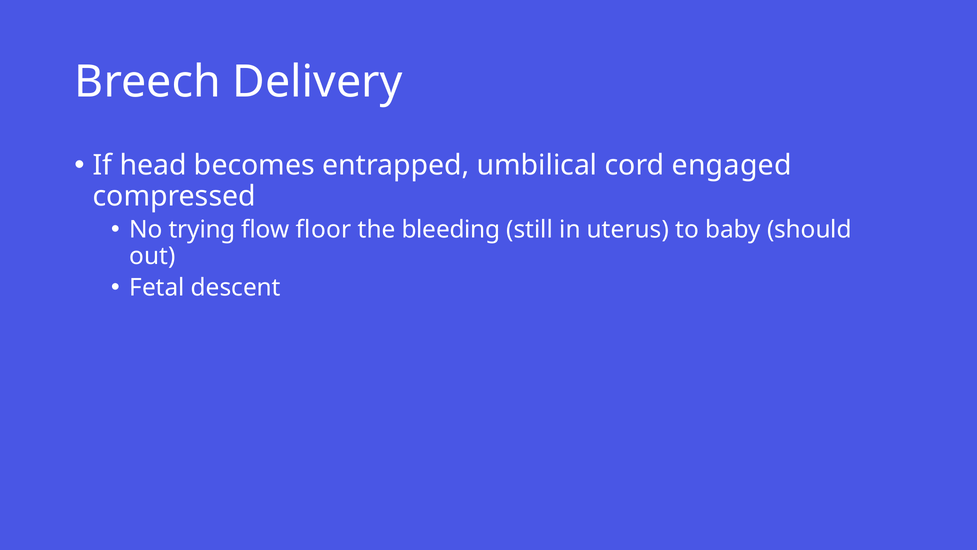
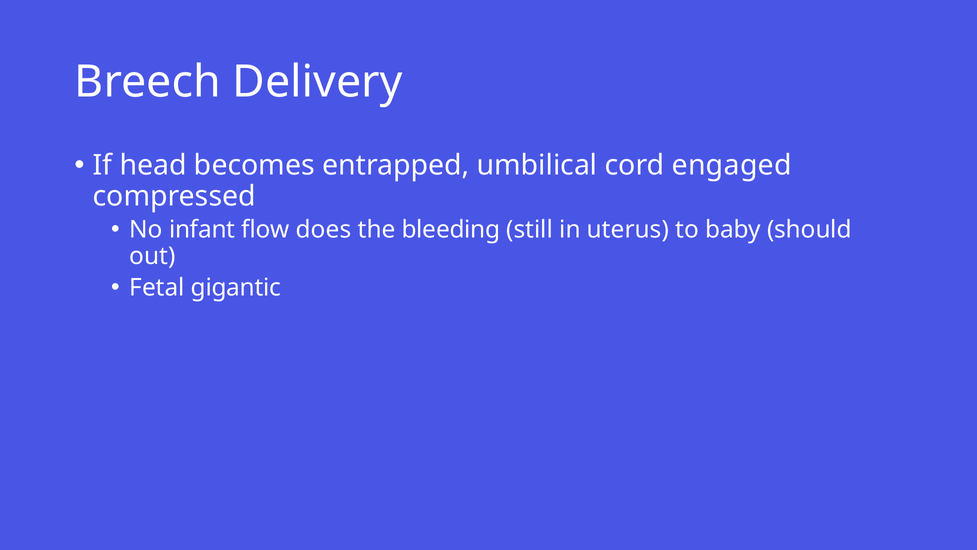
trying: trying -> infant
floor: floor -> does
descent: descent -> gigantic
